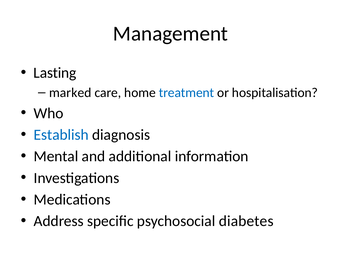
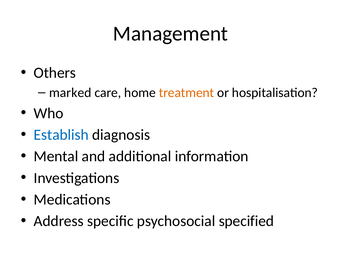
Lasting: Lasting -> Others
treatment colour: blue -> orange
diabetes: diabetes -> specified
